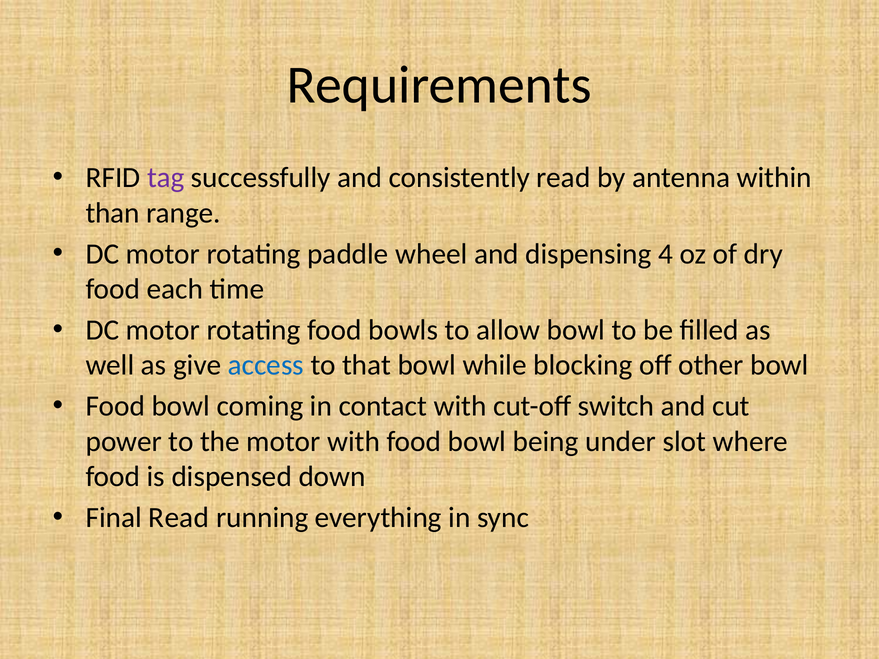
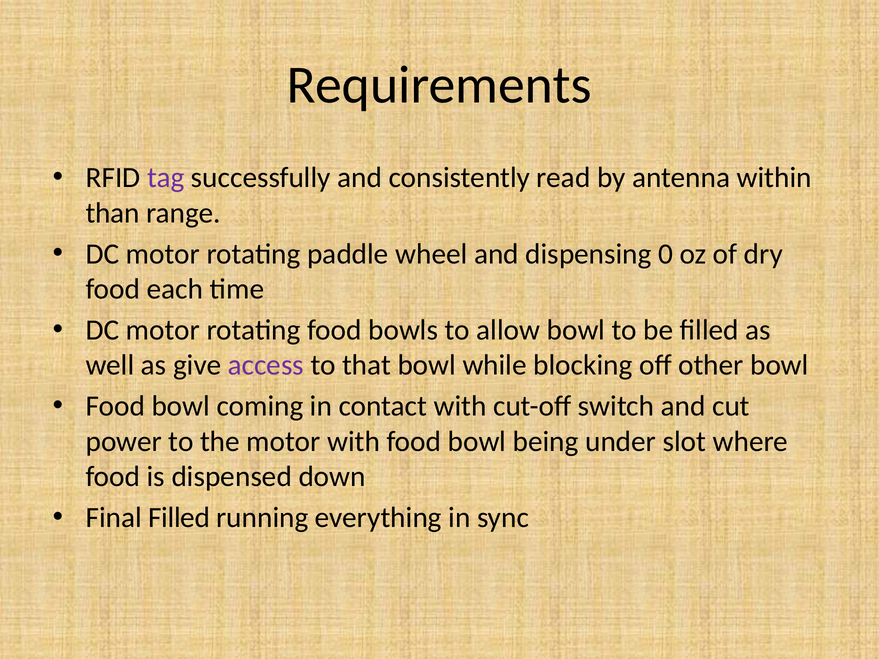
4: 4 -> 0
access colour: blue -> purple
Final Read: Read -> Filled
